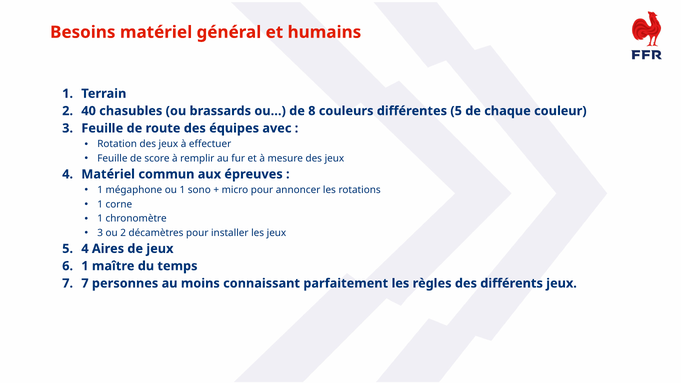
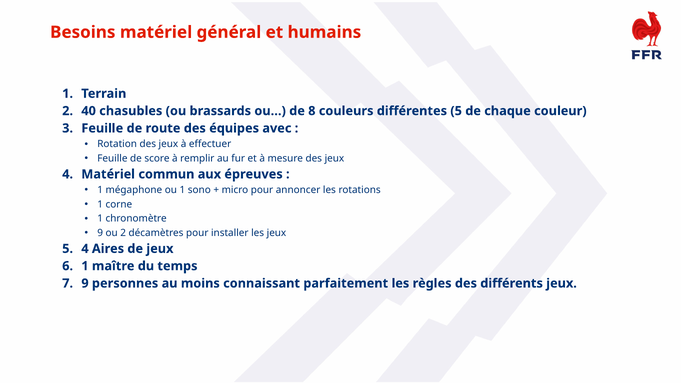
3 at (100, 233): 3 -> 9
7 at (85, 283): 7 -> 9
